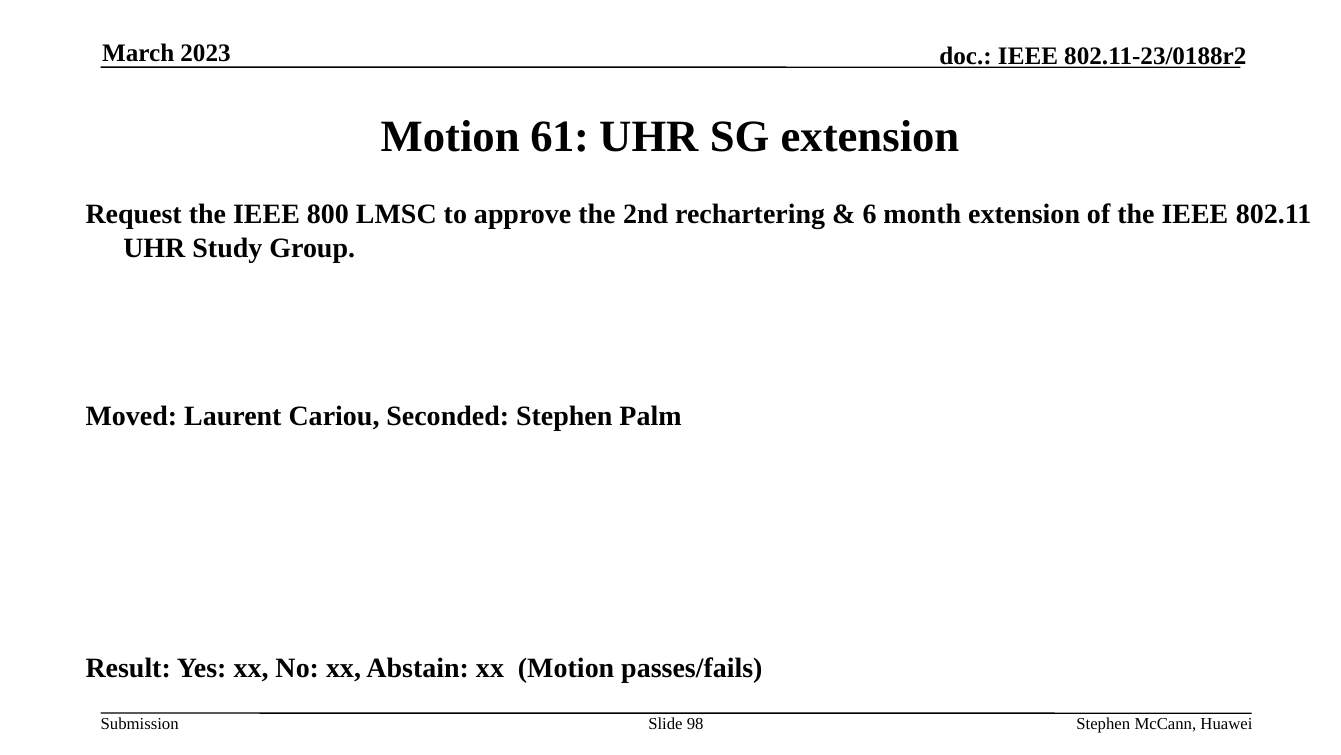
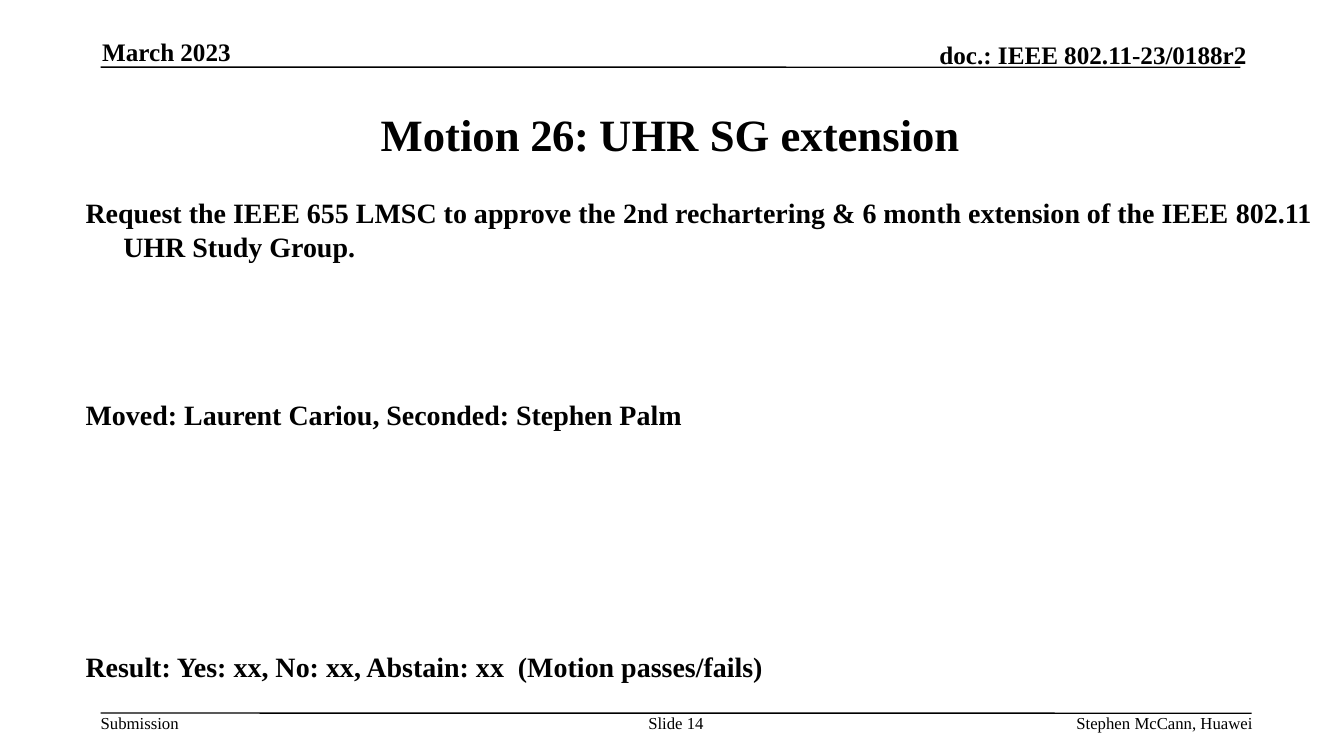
61: 61 -> 26
800: 800 -> 655
98: 98 -> 14
